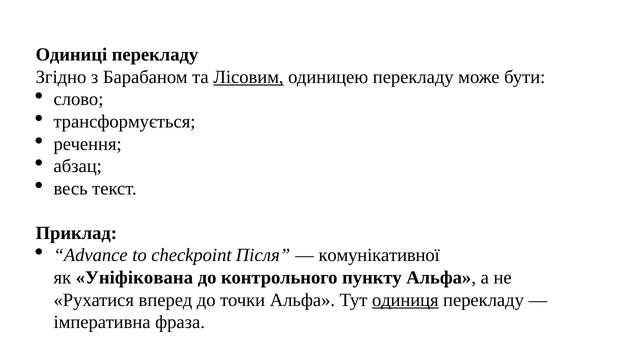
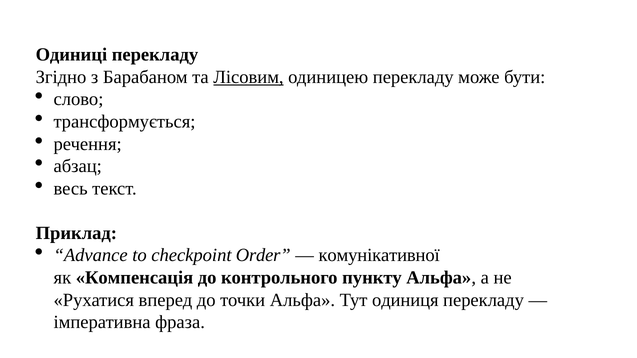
Після: Після -> Order
Уніфікована: Уніфікована -> Компенсація
одиниця underline: present -> none
